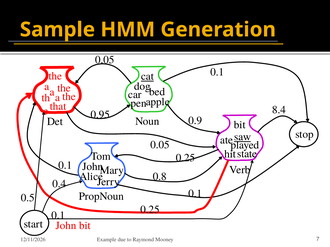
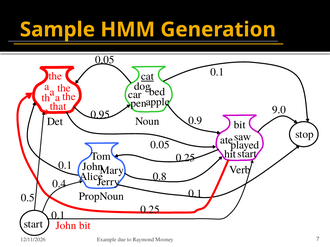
8.4: 8.4 -> 9.0
saw underline: present -> none
state at (247, 154): state -> start
